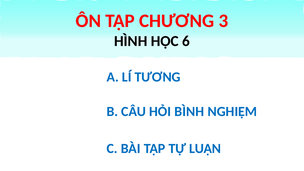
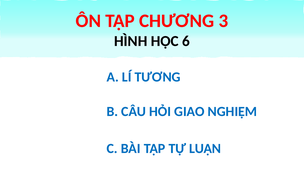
BÌNH: BÌNH -> GIAO
